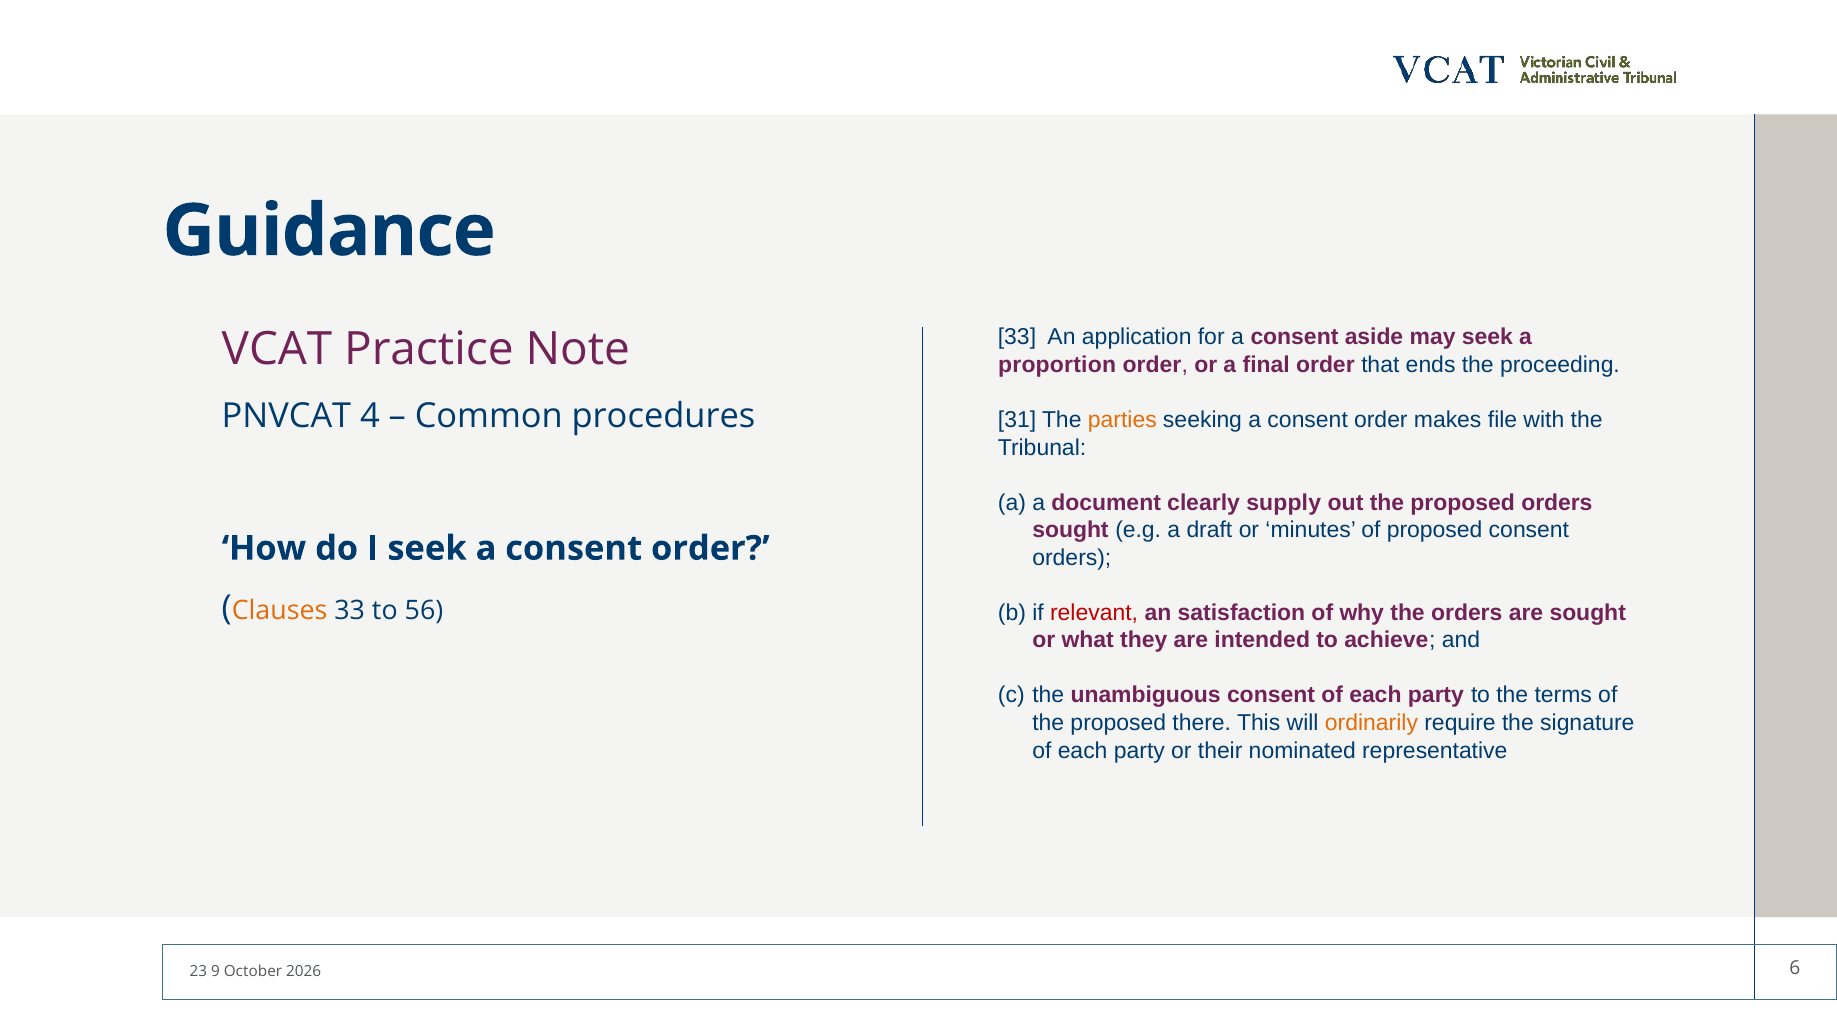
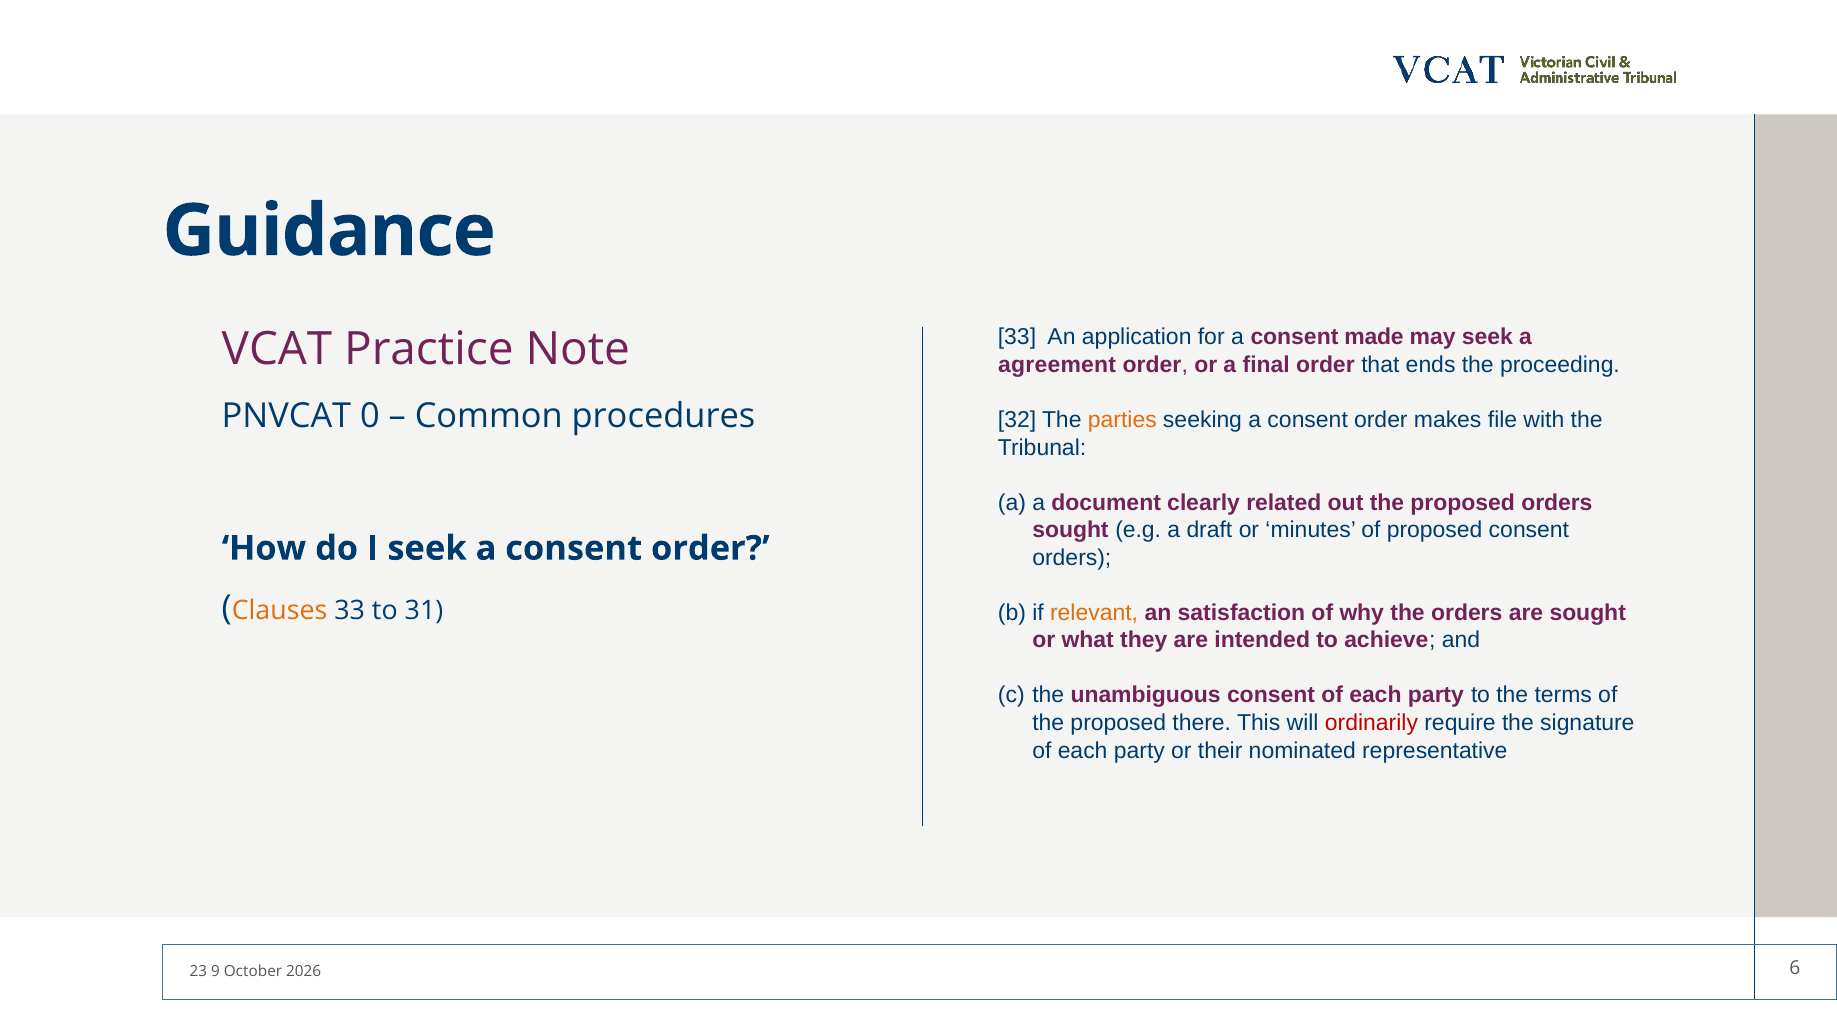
aside: aside -> made
proportion: proportion -> agreement
4: 4 -> 0
31: 31 -> 32
supply: supply -> related
56: 56 -> 31
relevant colour: red -> orange
ordinarily colour: orange -> red
